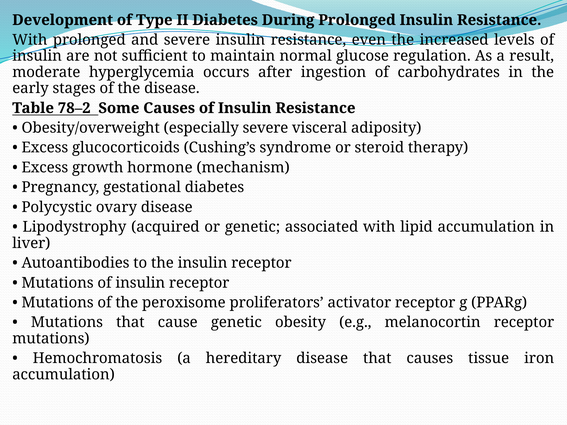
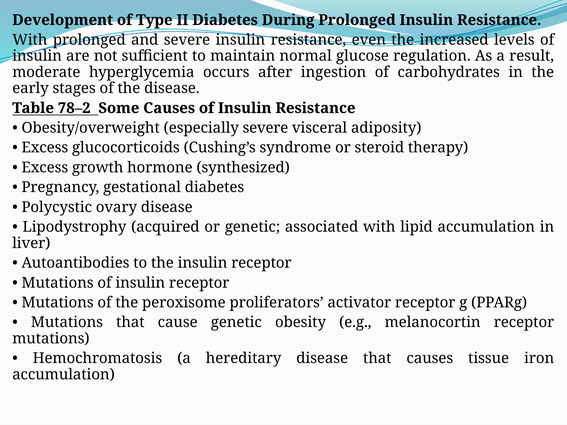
mechanism: mechanism -> synthesized
